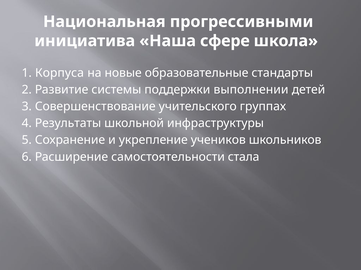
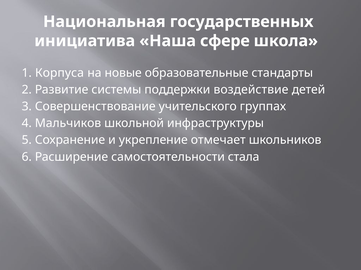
прогрессивными: прогрессивными -> государственных
выполнении: выполнении -> воздействие
Результаты: Результаты -> Мальчиков
учеников: учеников -> отмечает
